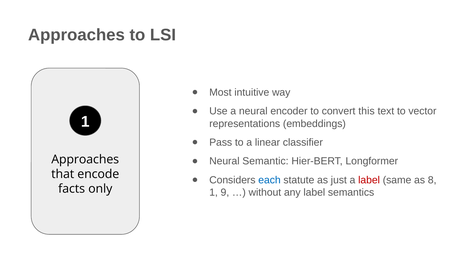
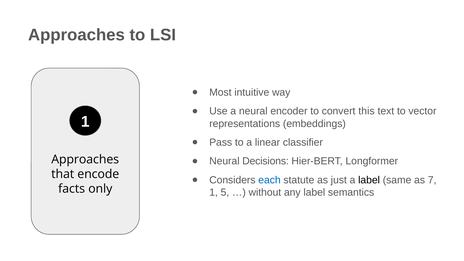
Semantic: Semantic -> Decisions
label at (369, 180) colour: red -> black
8: 8 -> 7
9: 9 -> 5
